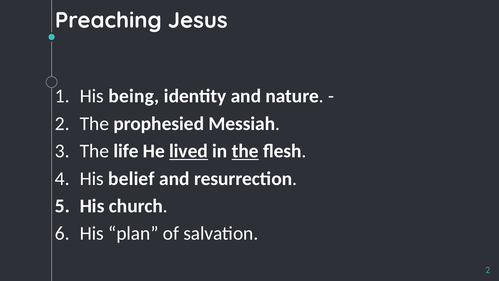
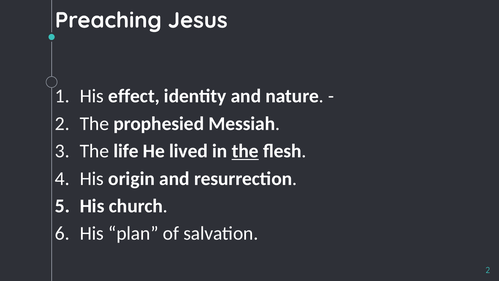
being: being -> effect
lived underline: present -> none
belief: belief -> origin
